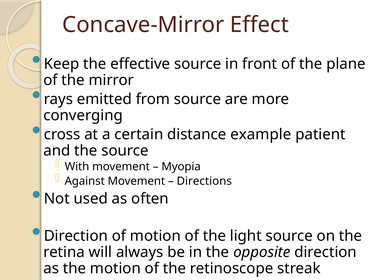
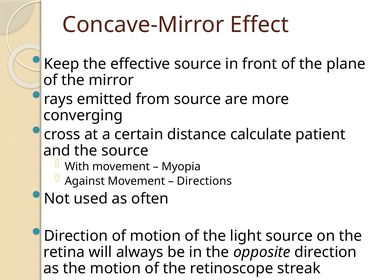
example: example -> calculate
